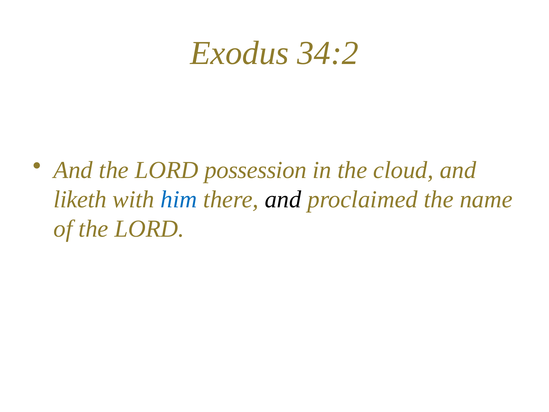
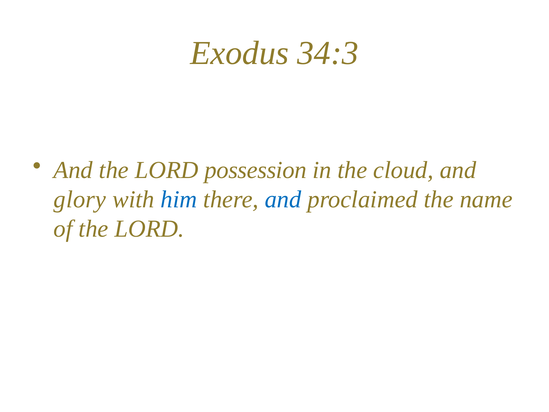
34:2: 34:2 -> 34:3
liketh: liketh -> glory
and at (283, 199) colour: black -> blue
